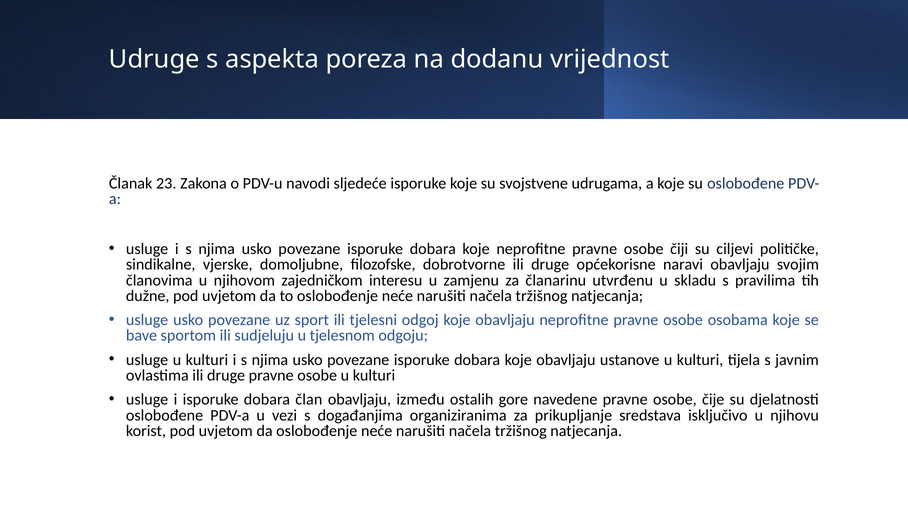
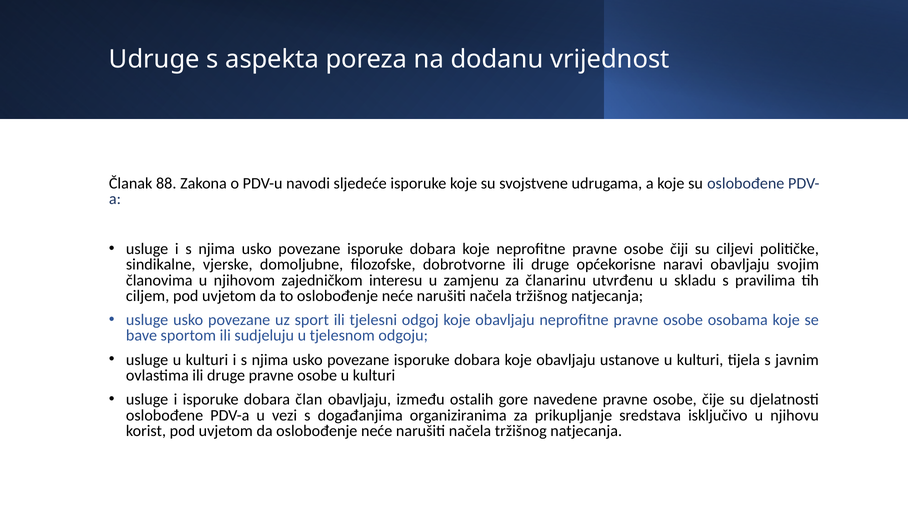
23: 23 -> 88
dužne: dužne -> ciljem
